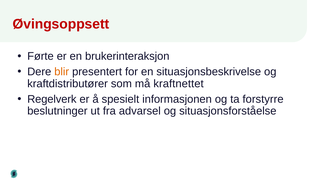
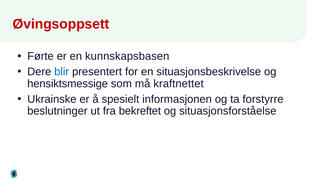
brukerinteraksjon: brukerinteraksjon -> kunnskapsbasen
blir colour: orange -> blue
kraftdistributører: kraftdistributører -> hensiktsmessige
Regelverk: Regelverk -> Ukrainske
advarsel: advarsel -> bekreftet
